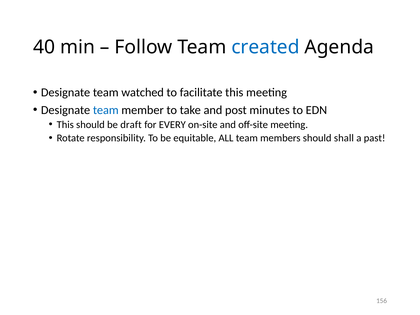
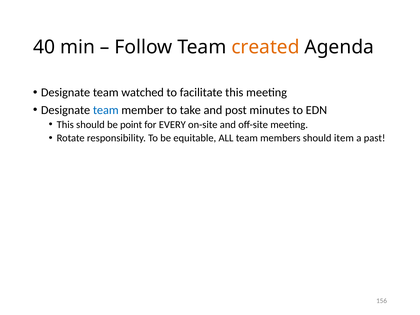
created colour: blue -> orange
draft: draft -> point
shall: shall -> item
